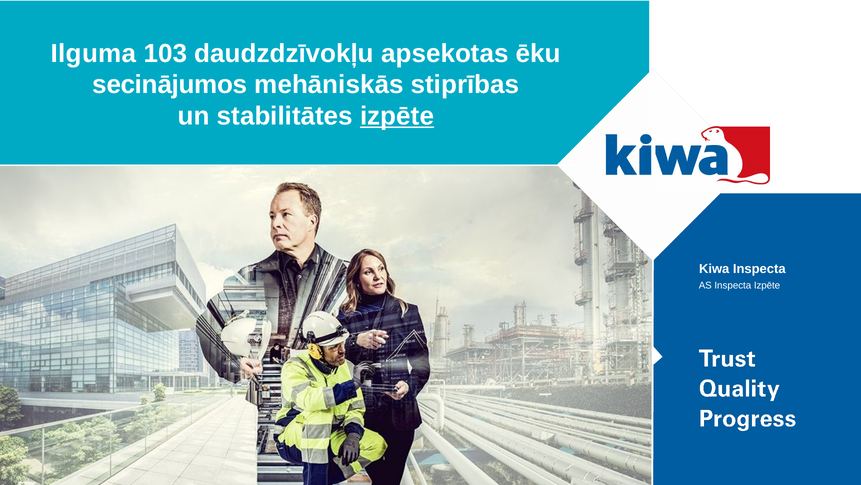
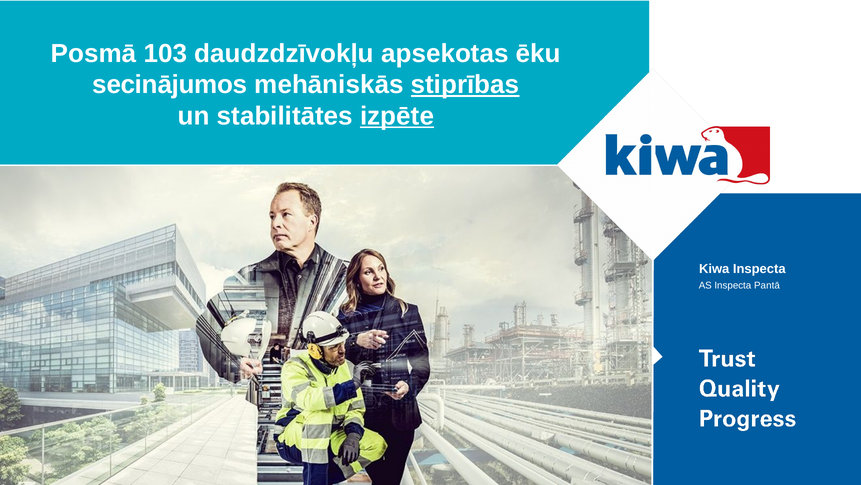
Ilguma: Ilguma -> Posmā
stiprības underline: none -> present
Inspecta Izpēte: Izpēte -> Pantā
